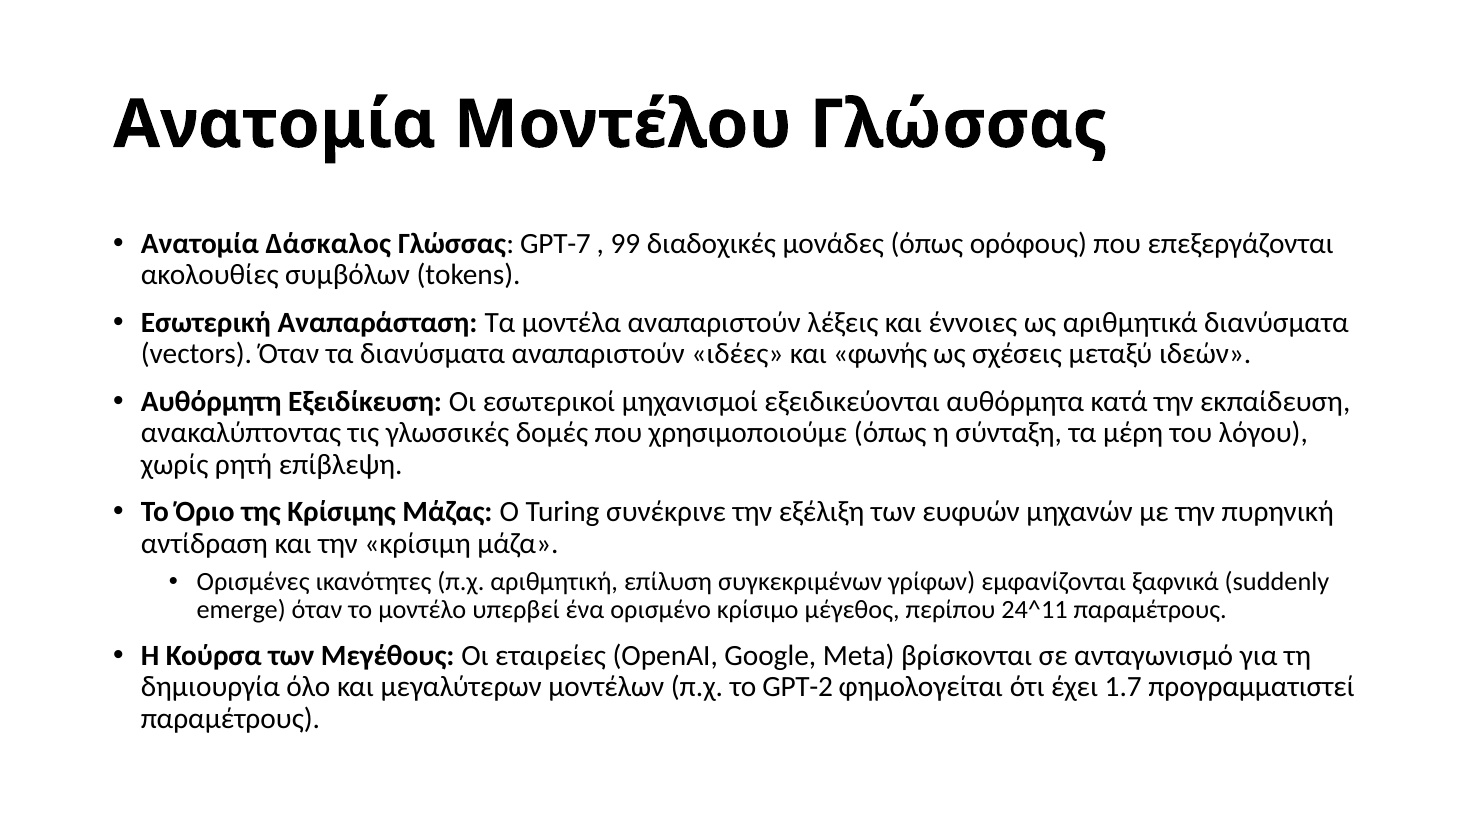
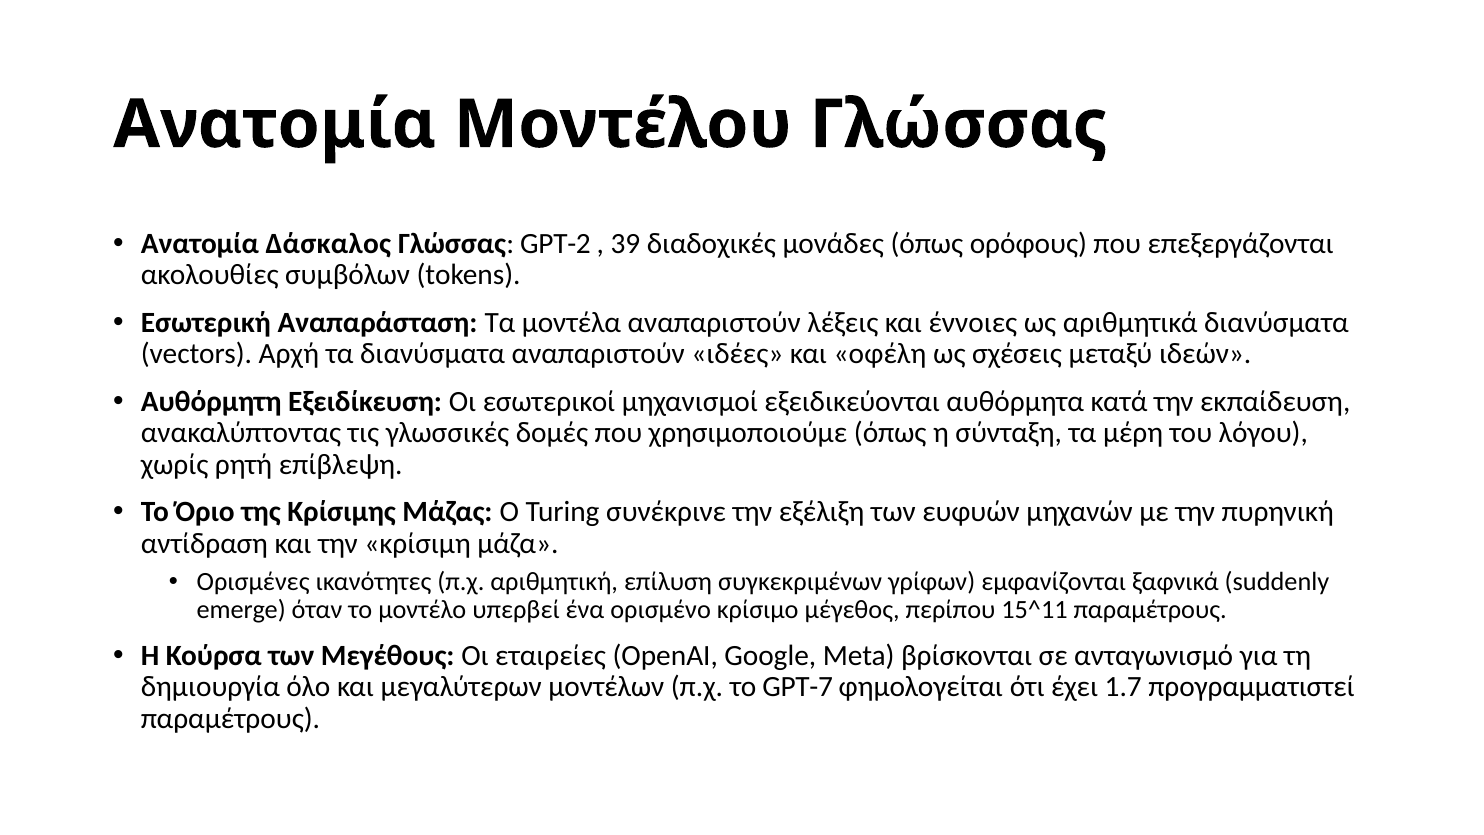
GPT-7: GPT-7 -> GPT-2
99: 99 -> 39
vectors Όταν: Όταν -> Αρχή
φωνής: φωνής -> οφέλη
24^11: 24^11 -> 15^11
GPT-2: GPT-2 -> GPT-7
